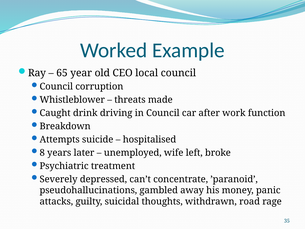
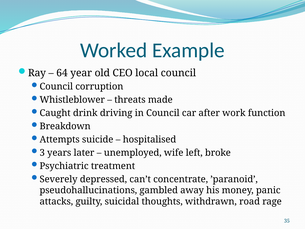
65: 65 -> 64
8: 8 -> 3
